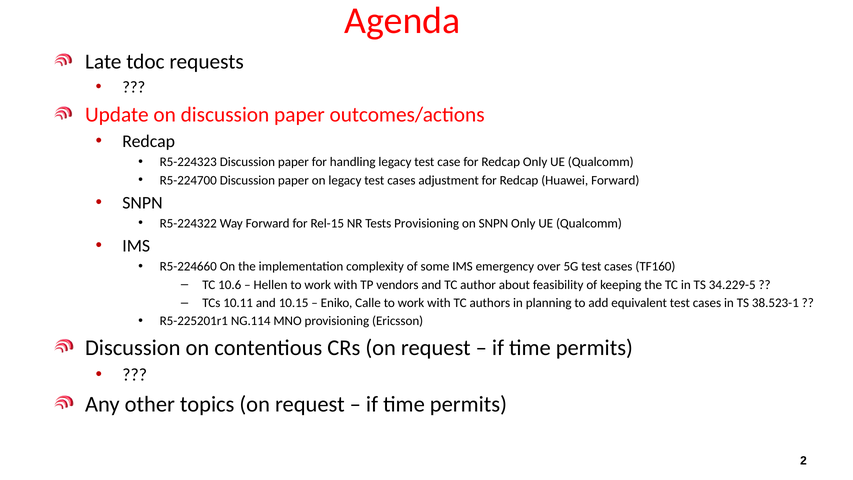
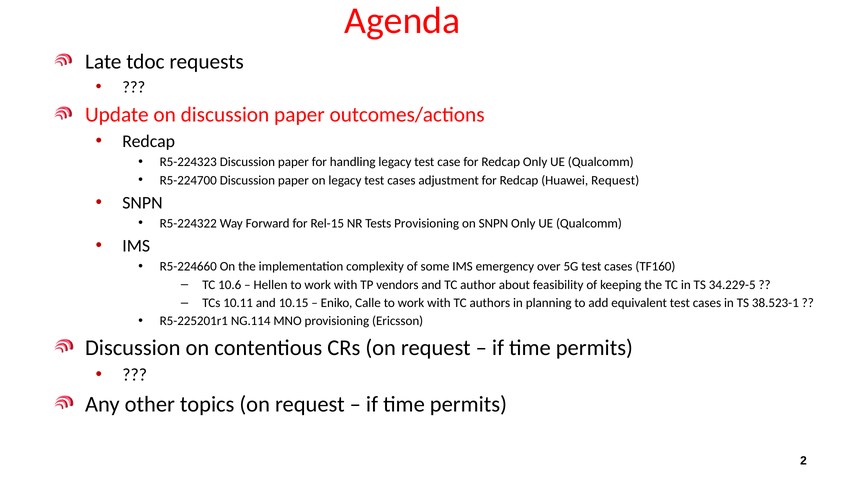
Huawei Forward: Forward -> Request
